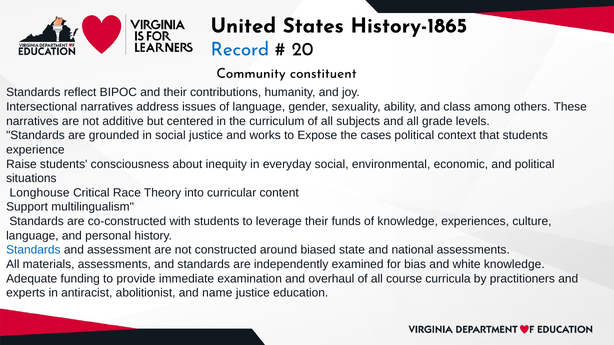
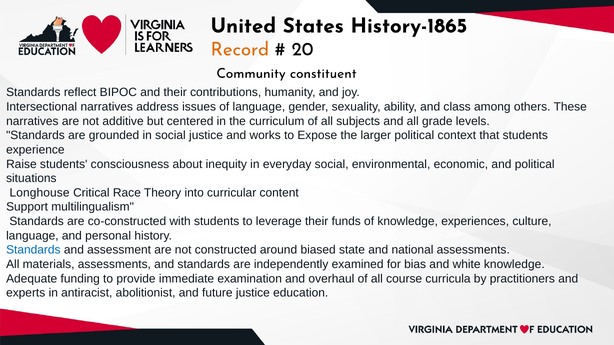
Record colour: blue -> orange
cases: cases -> larger
name: name -> future
